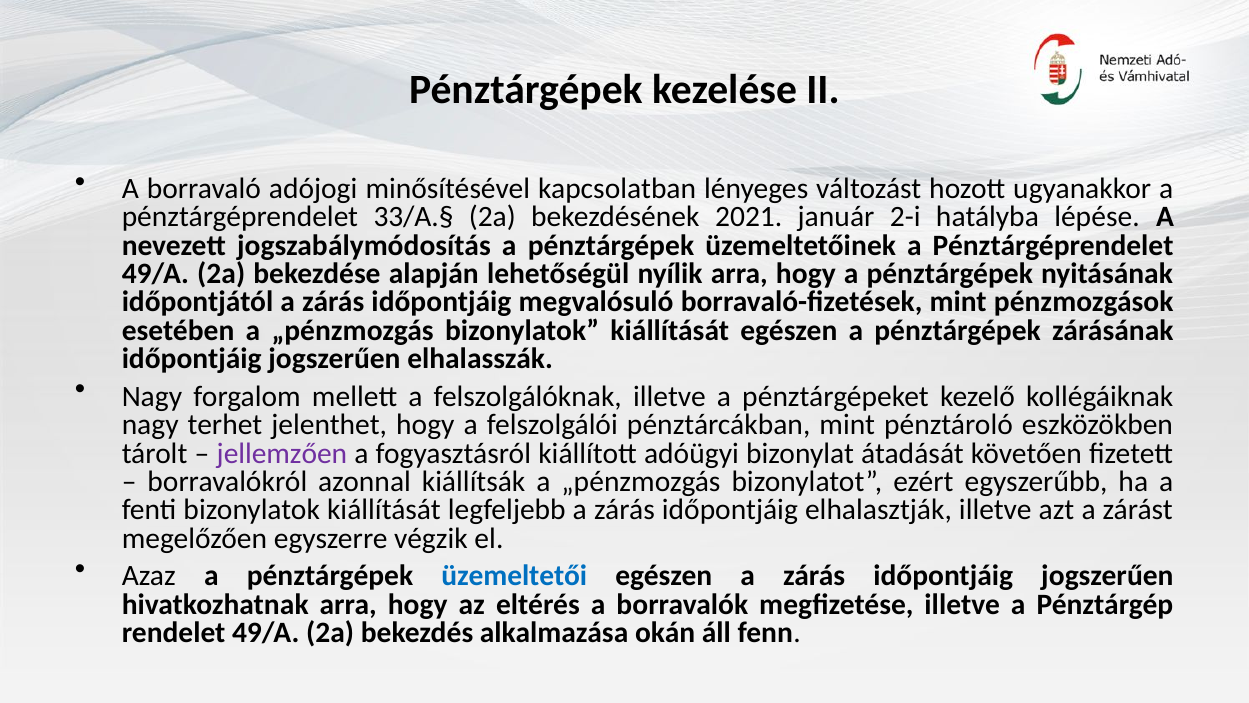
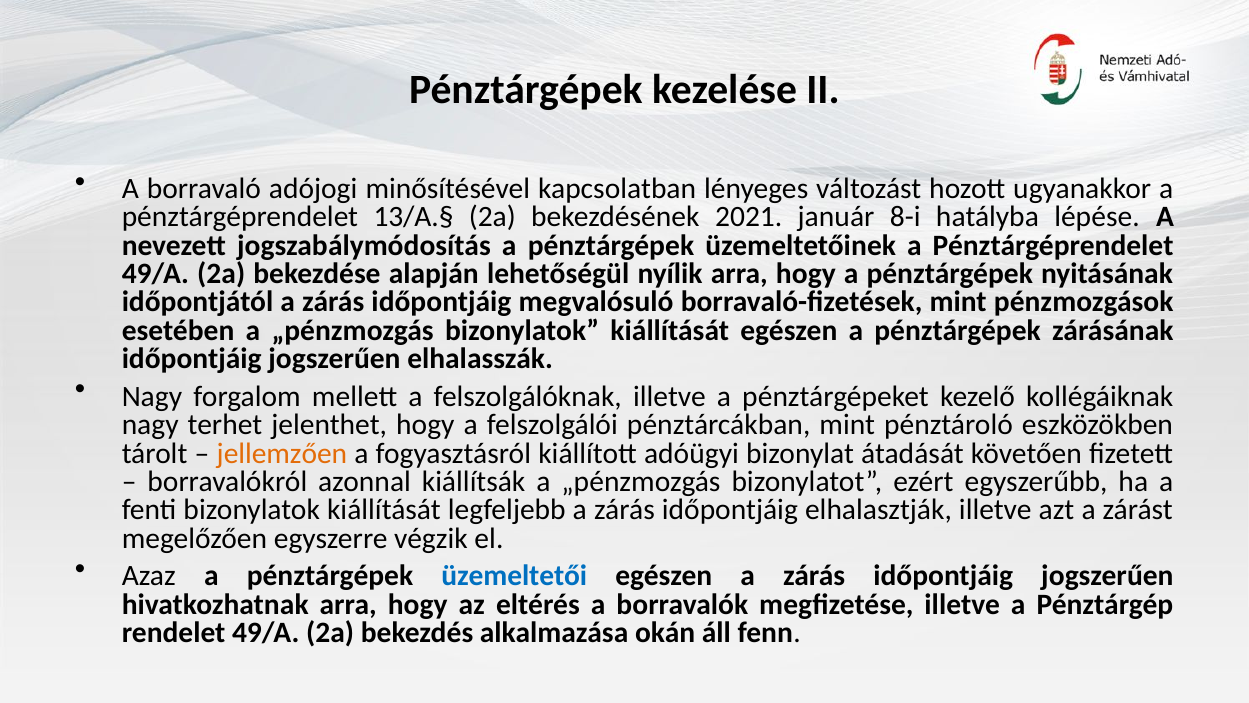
33/A.§: 33/A.§ -> 13/A.§
2-i: 2-i -> 8-i
jellemzően colour: purple -> orange
